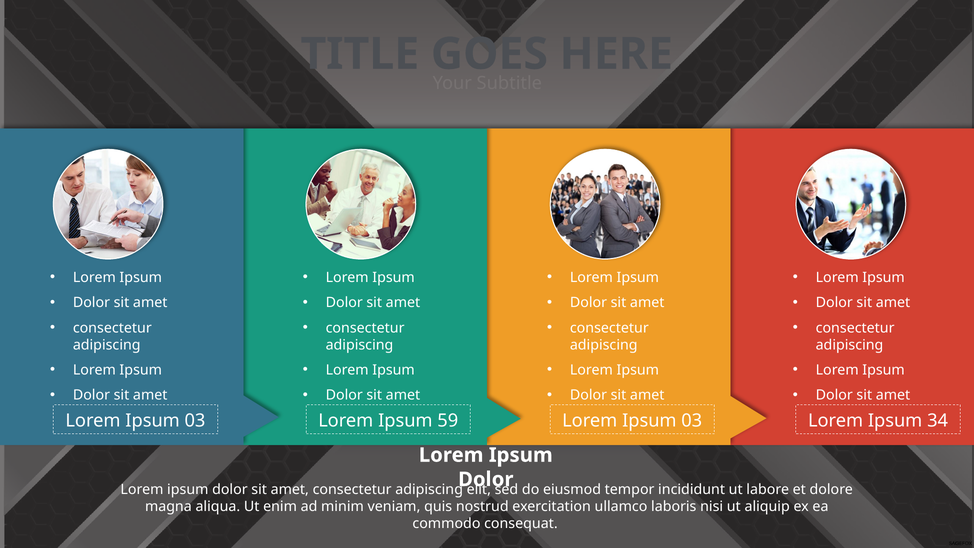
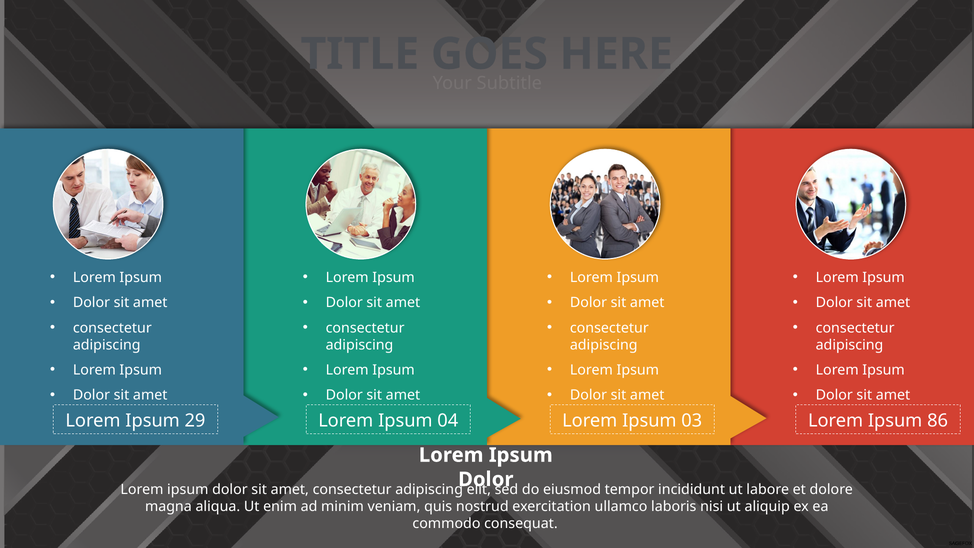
03 at (195, 421): 03 -> 29
59: 59 -> 04
34: 34 -> 86
